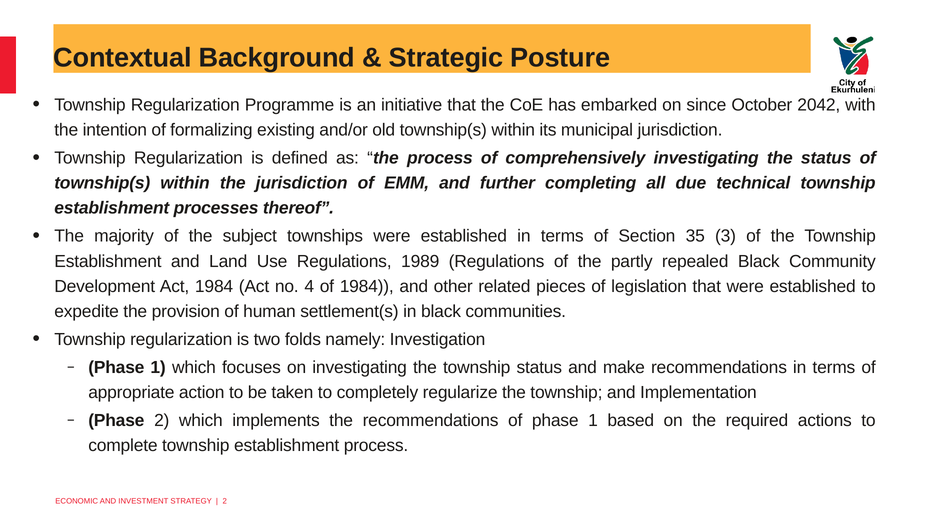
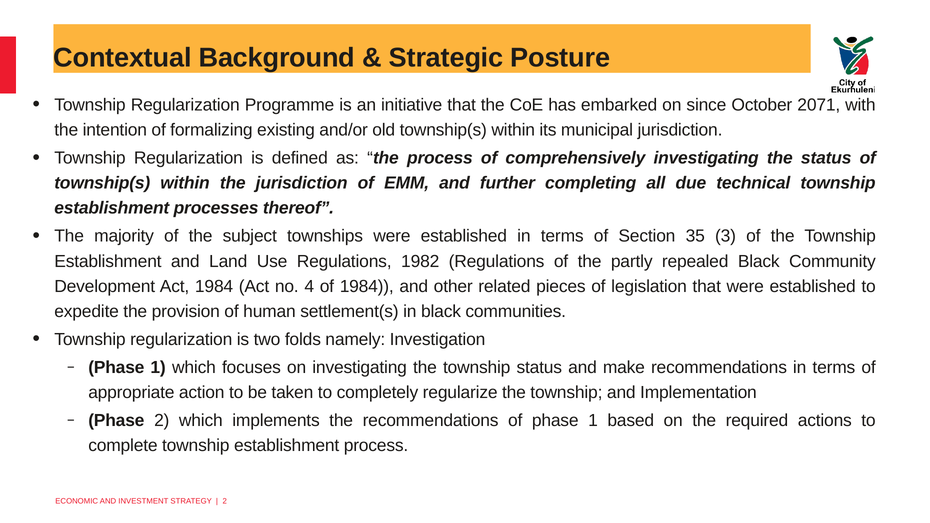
2042: 2042 -> 2071
1989: 1989 -> 1982
